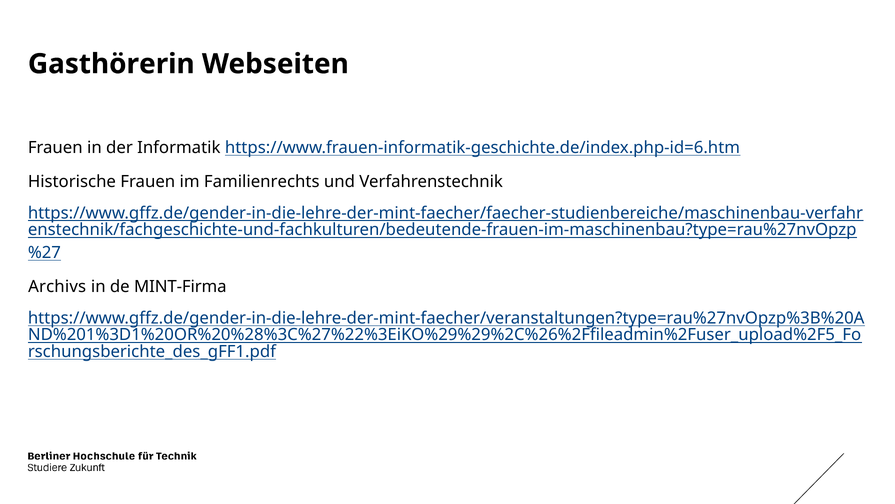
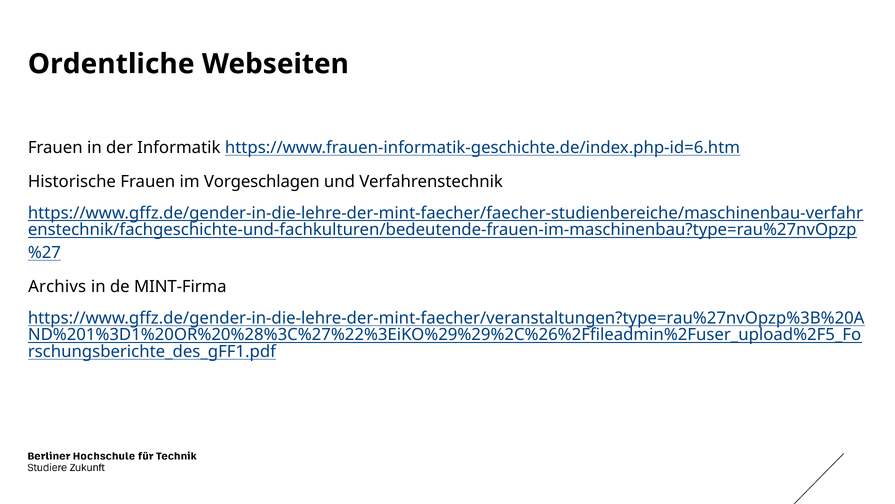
Gasthörerin: Gasthörerin -> Ordentliche
Familienrechts: Familienrechts -> Vorgeschlagen
